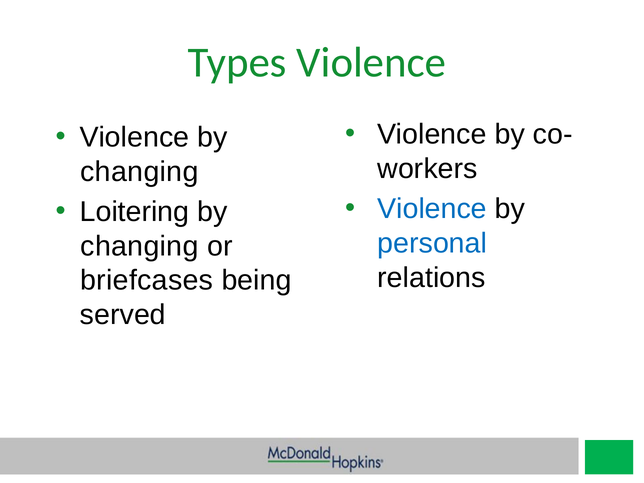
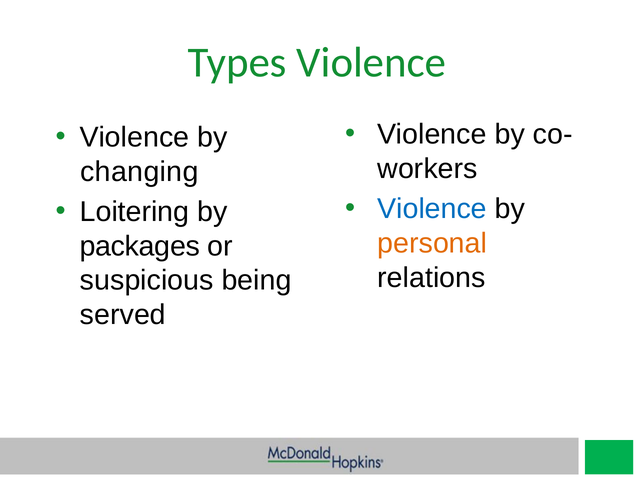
personal colour: blue -> orange
changing at (139, 246): changing -> packages
briefcases: briefcases -> suspicious
